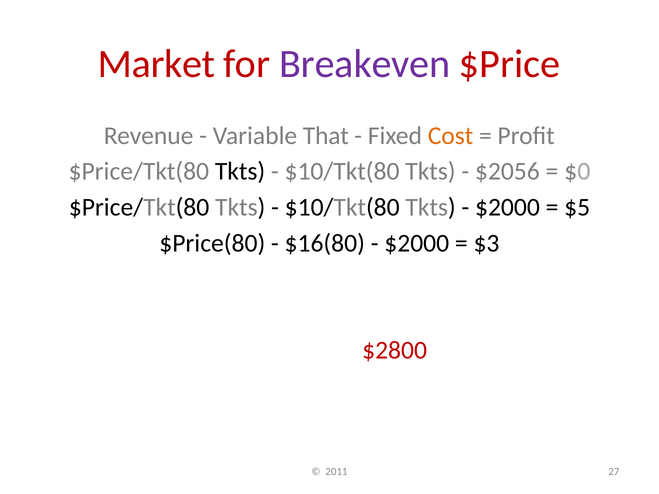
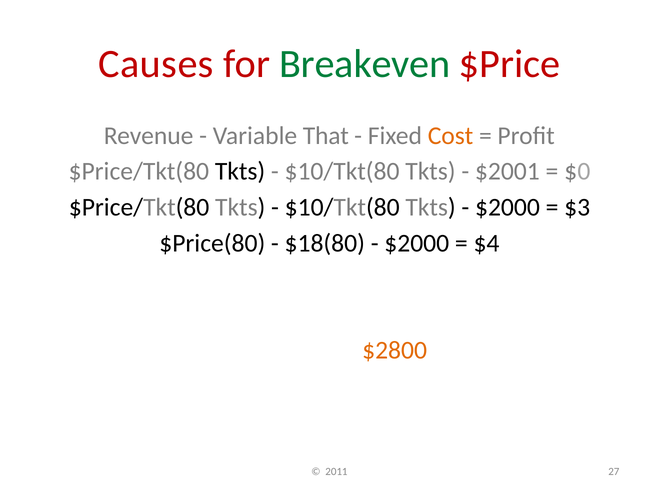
Market: Market -> Causes
Breakeven colour: purple -> green
$2056: $2056 -> $2001
$5: $5 -> $3
$16(80: $16(80 -> $18(80
$3: $3 -> $4
$2800 at (395, 351) colour: red -> orange
